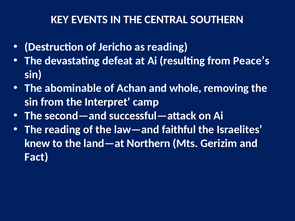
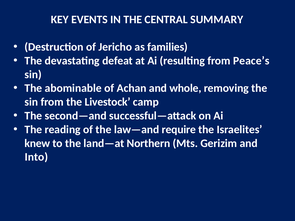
SOUTHERN: SOUTHERN -> SUMMARY
as reading: reading -> families
Interpret: Interpret -> Livestock
faithful: faithful -> require
Fact: Fact -> Into
